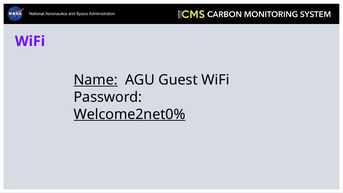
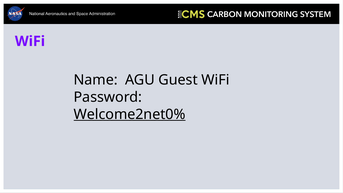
Name underline: present -> none
